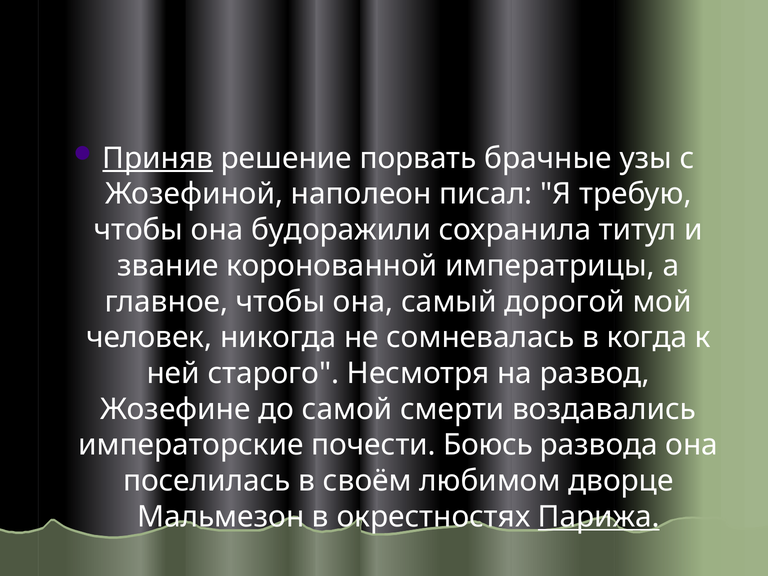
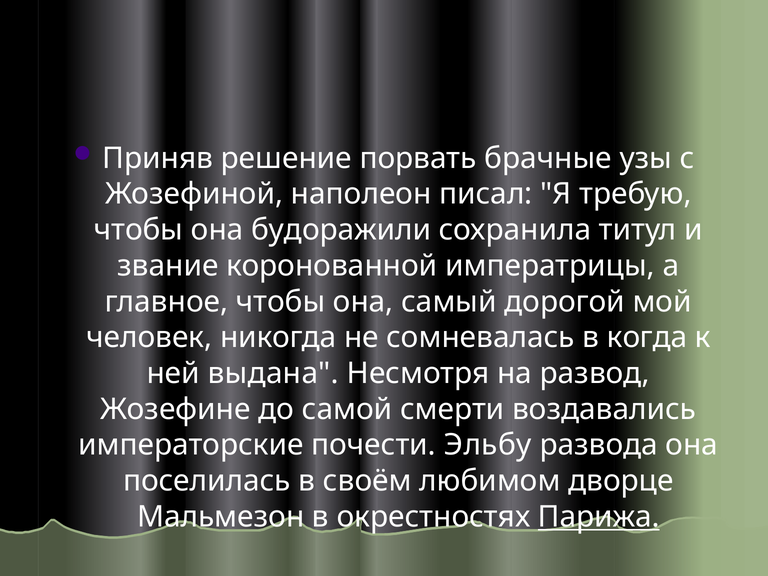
Приняв underline: present -> none
старого: старого -> выдана
Боюсь: Боюсь -> Эльбу
